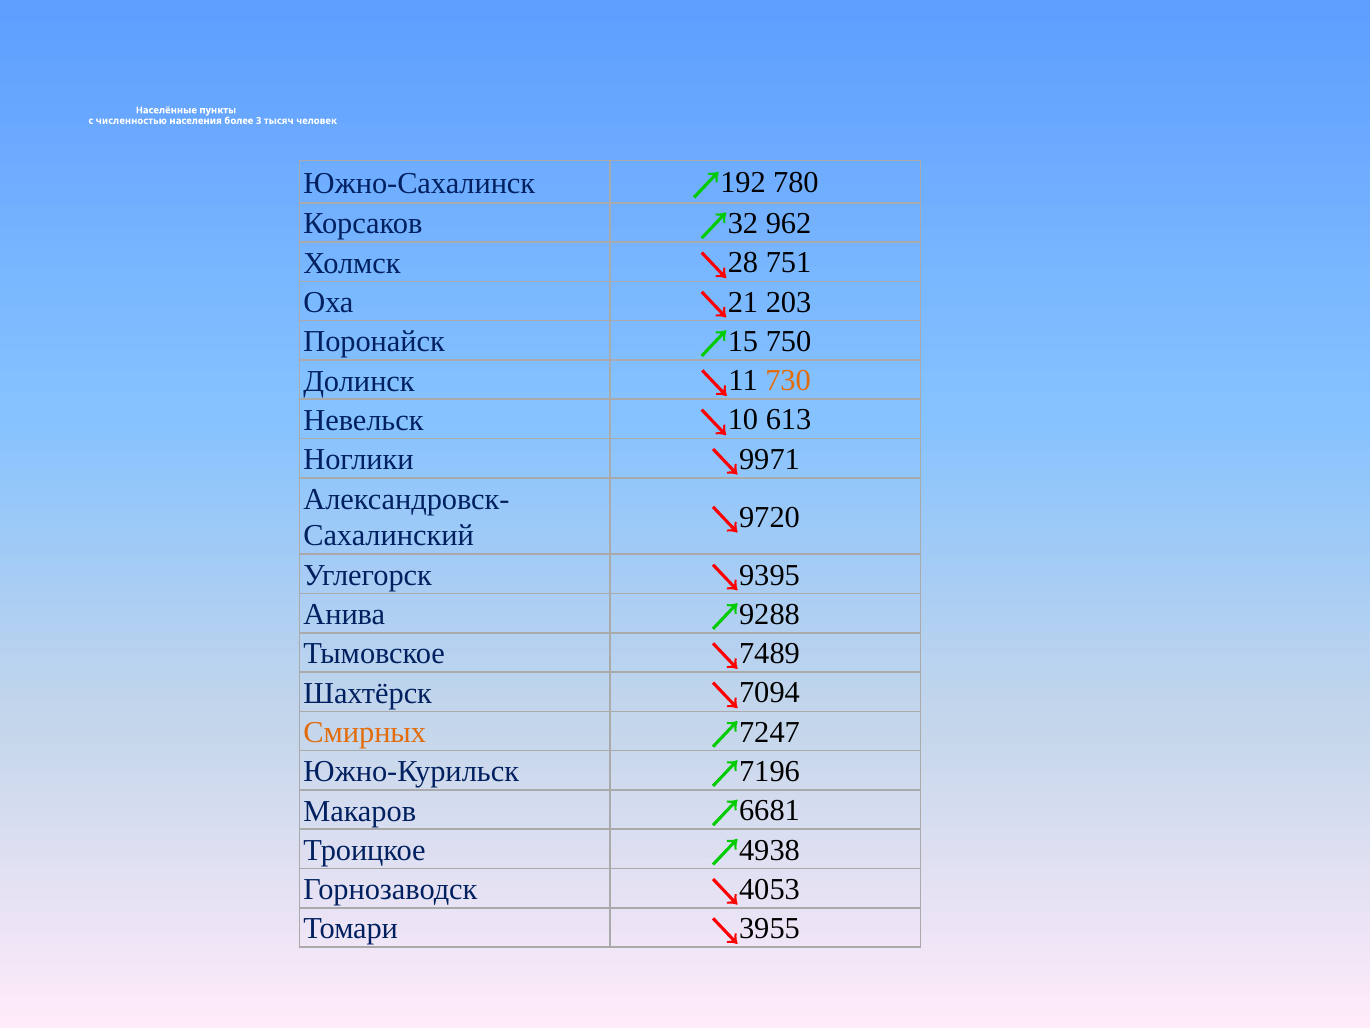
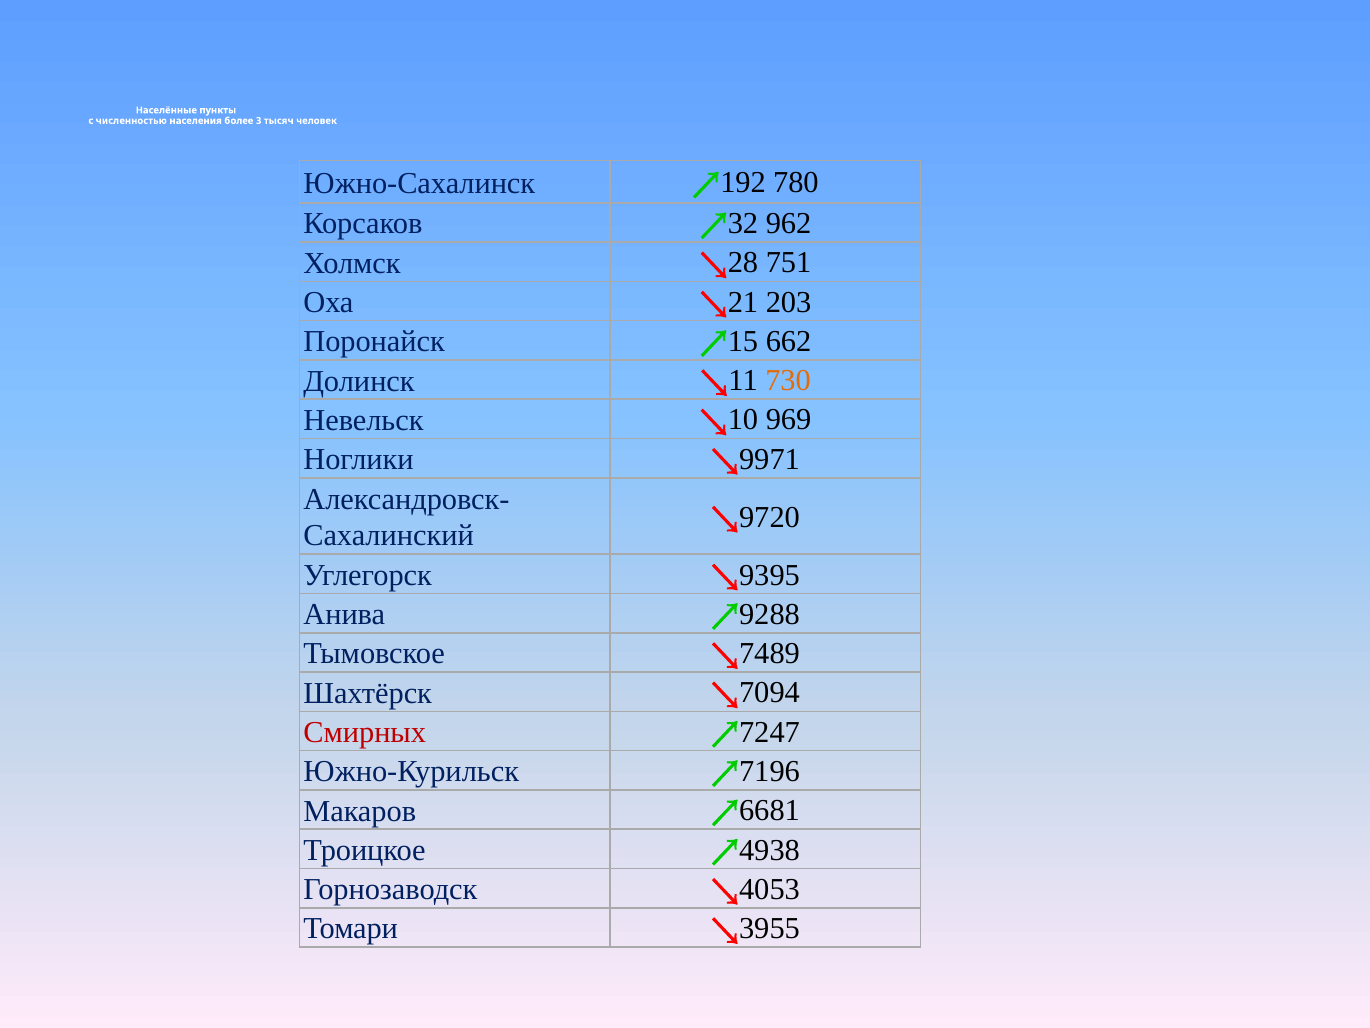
750: 750 -> 662
613: 613 -> 969
Смирных colour: orange -> red
